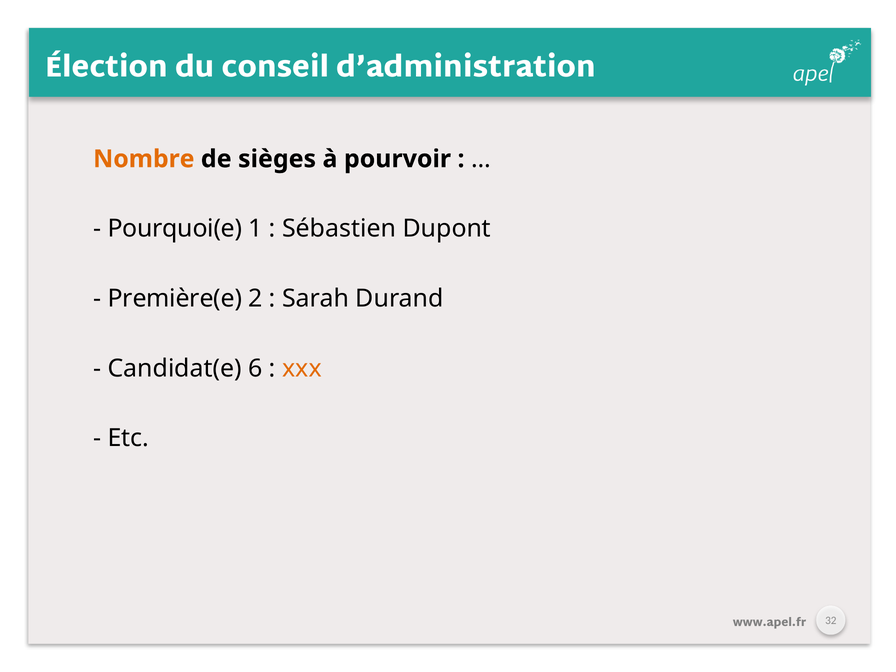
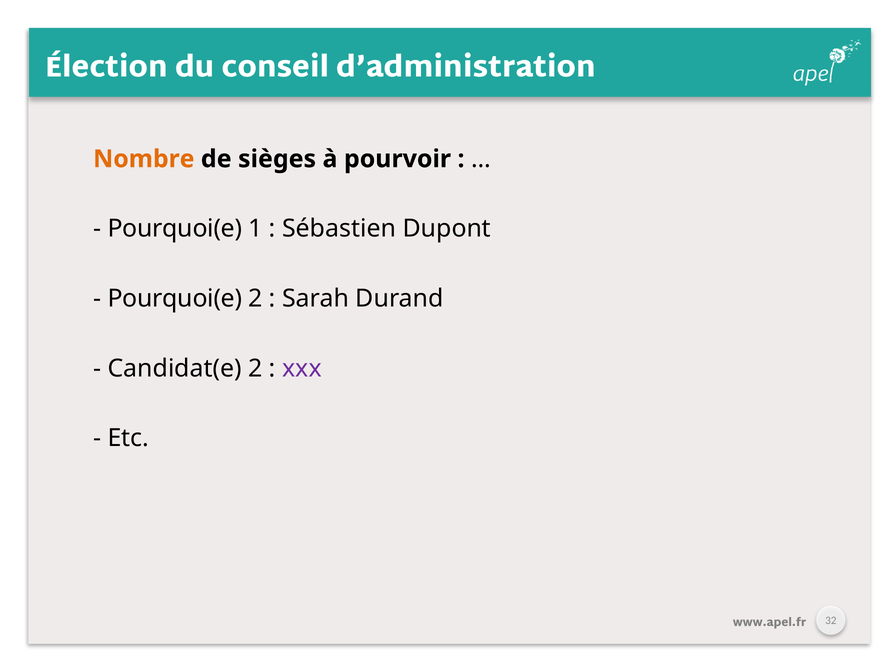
Première(e at (175, 299): Première(e -> Pourquoi(e
Candidat(e 6: 6 -> 2
xxx colour: orange -> purple
